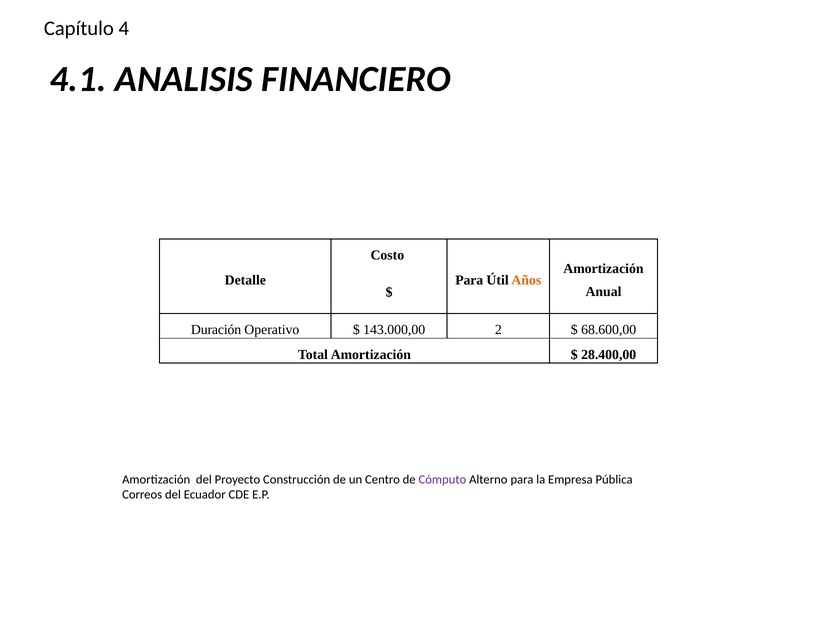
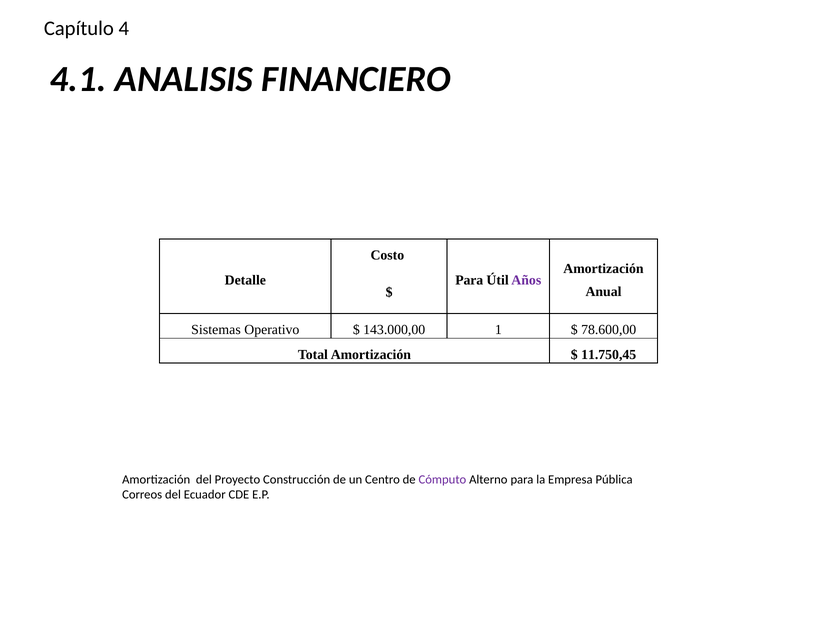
Años colour: orange -> purple
Duración: Duración -> Sistemas
2: 2 -> 1
68.600,00: 68.600,00 -> 78.600,00
28.400,00: 28.400,00 -> 11.750,45
